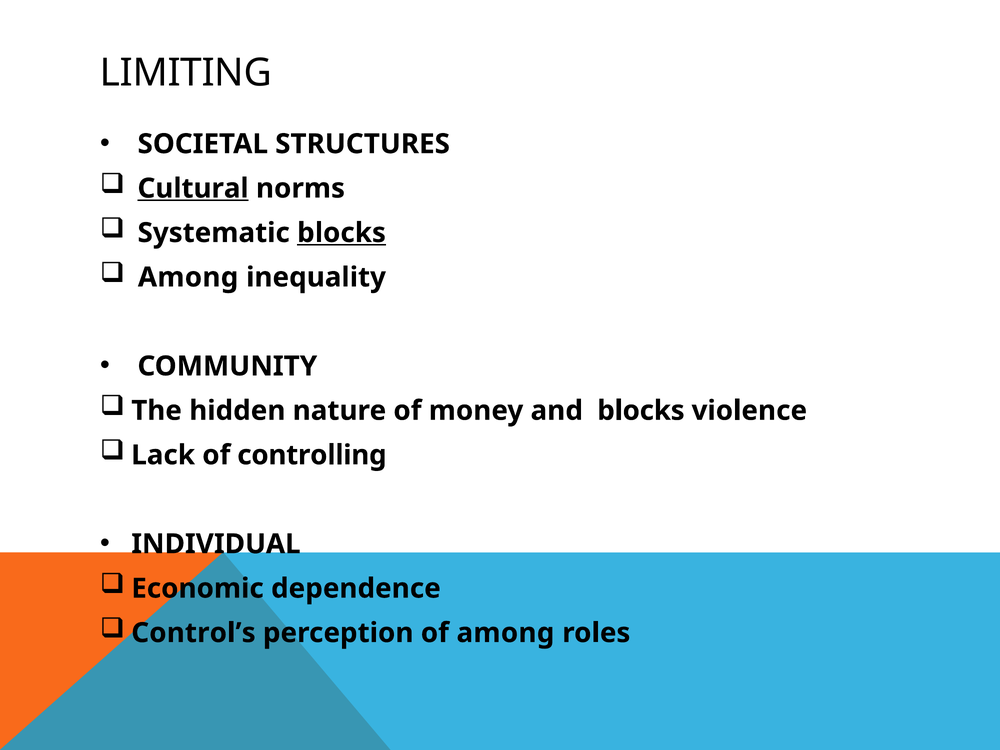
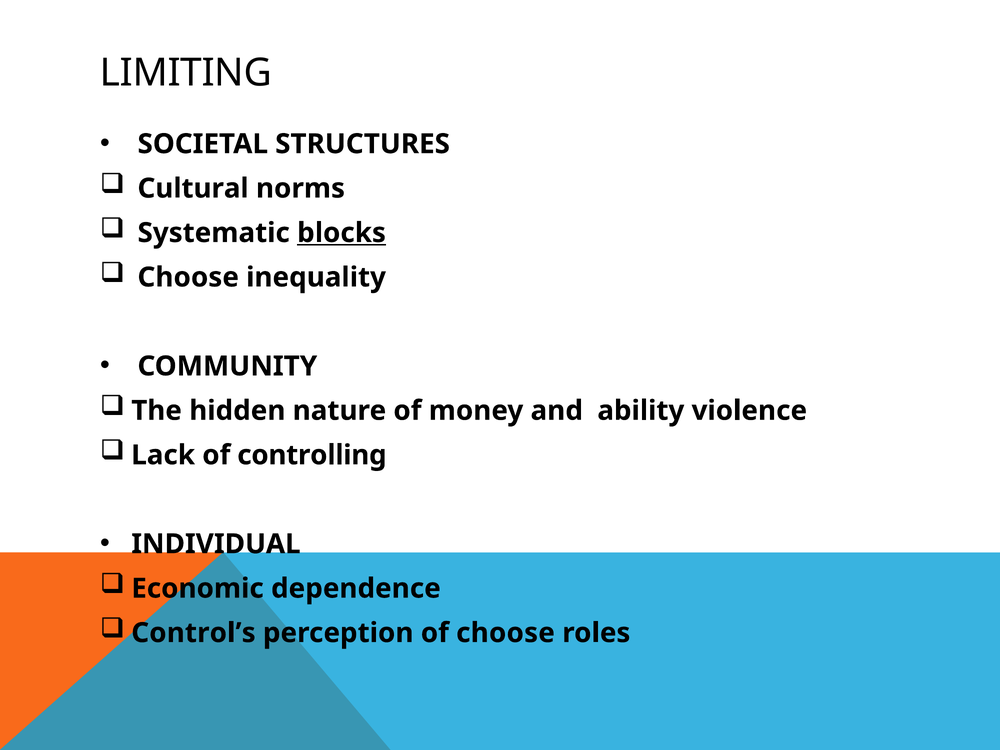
Cultural underline: present -> none
Among at (188, 277): Among -> Choose
and blocks: blocks -> ability
of among: among -> choose
